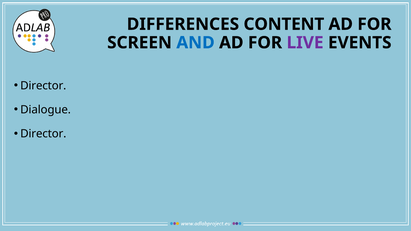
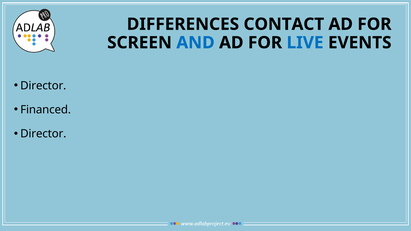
CONTENT: CONTENT -> CONTACT
LIVE colour: purple -> blue
Dialogue: Dialogue -> Financed
